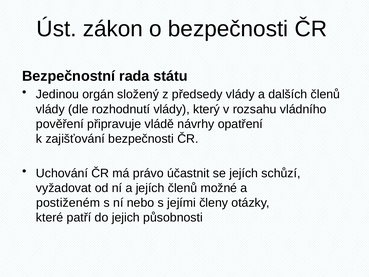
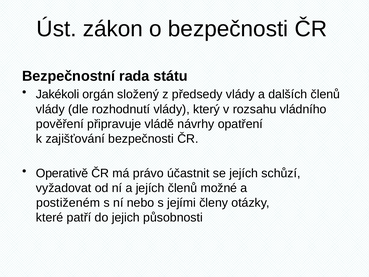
Jedinou: Jedinou -> Jakékoli
Uchování: Uchování -> Operativě
